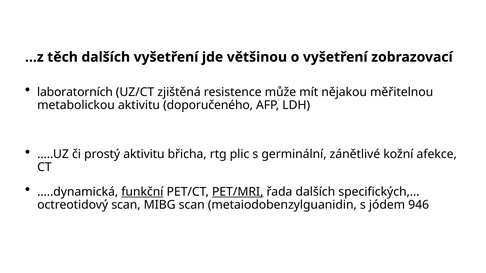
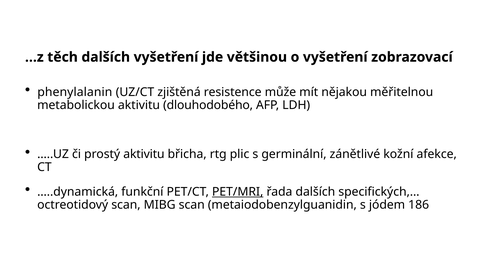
laboratorních: laboratorních -> phenylalanin
doporučeného: doporučeného -> dlouhodobého
funkční underline: present -> none
946: 946 -> 186
